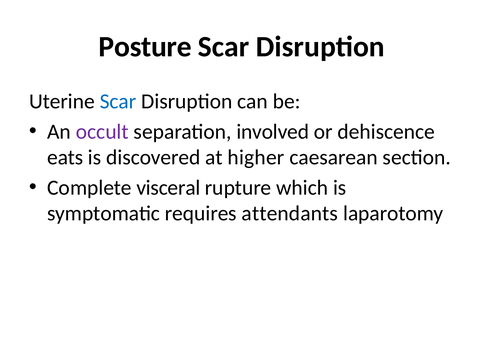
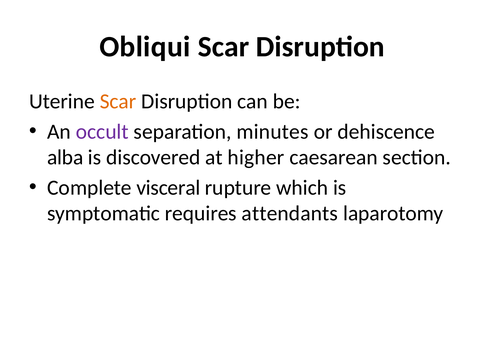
Posture: Posture -> Obliqui
Scar at (118, 102) colour: blue -> orange
involved: involved -> minutes
eats: eats -> alba
